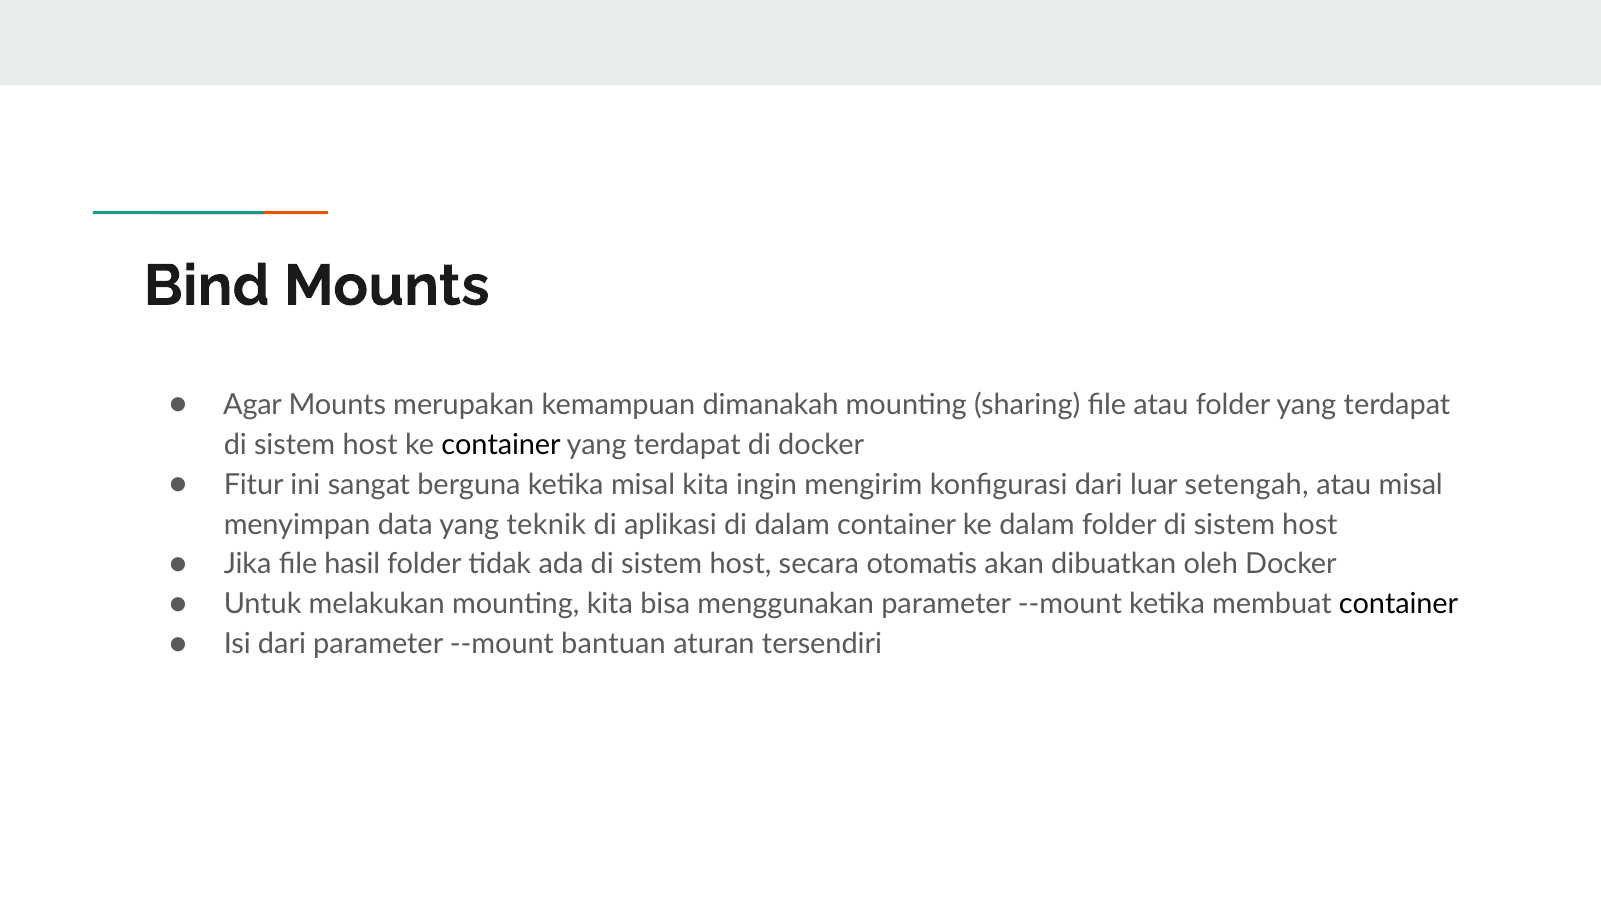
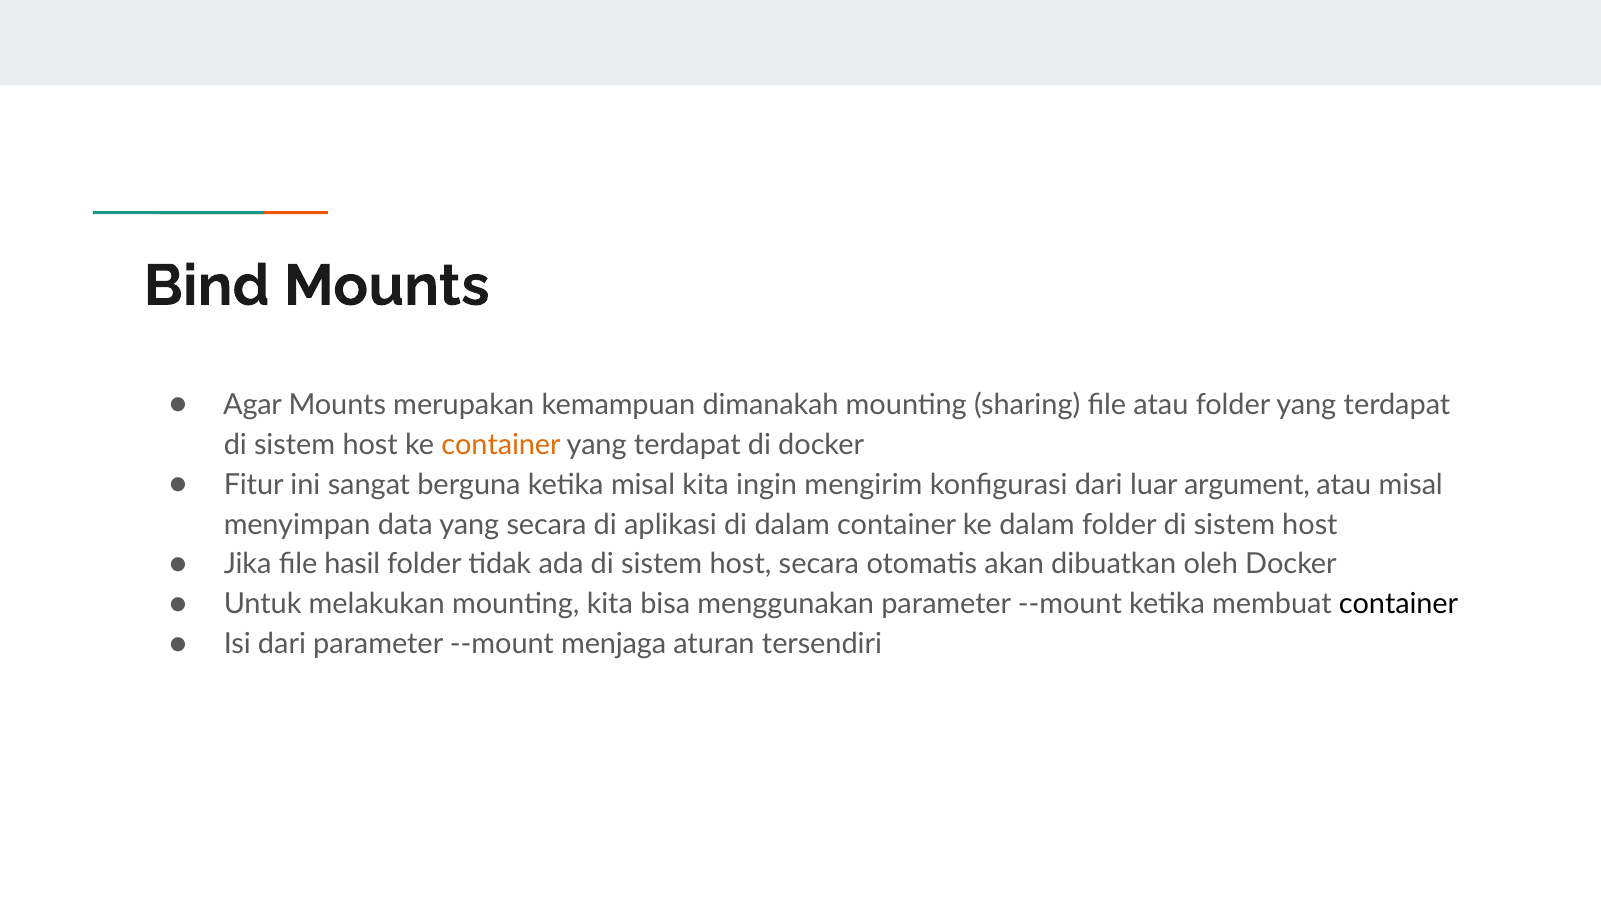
container at (501, 444) colour: black -> orange
setengah: setengah -> argument
yang teknik: teknik -> secara
bantuan: bantuan -> menjaga
